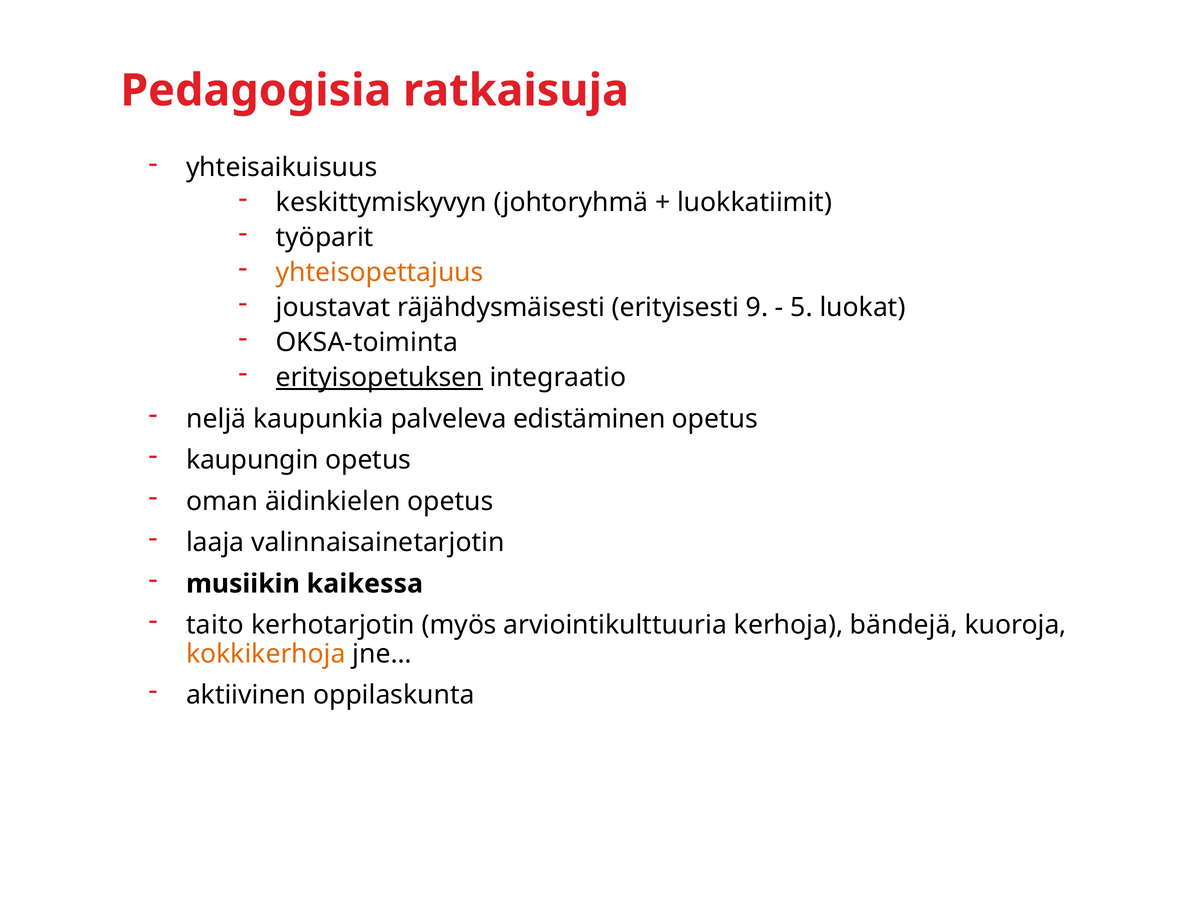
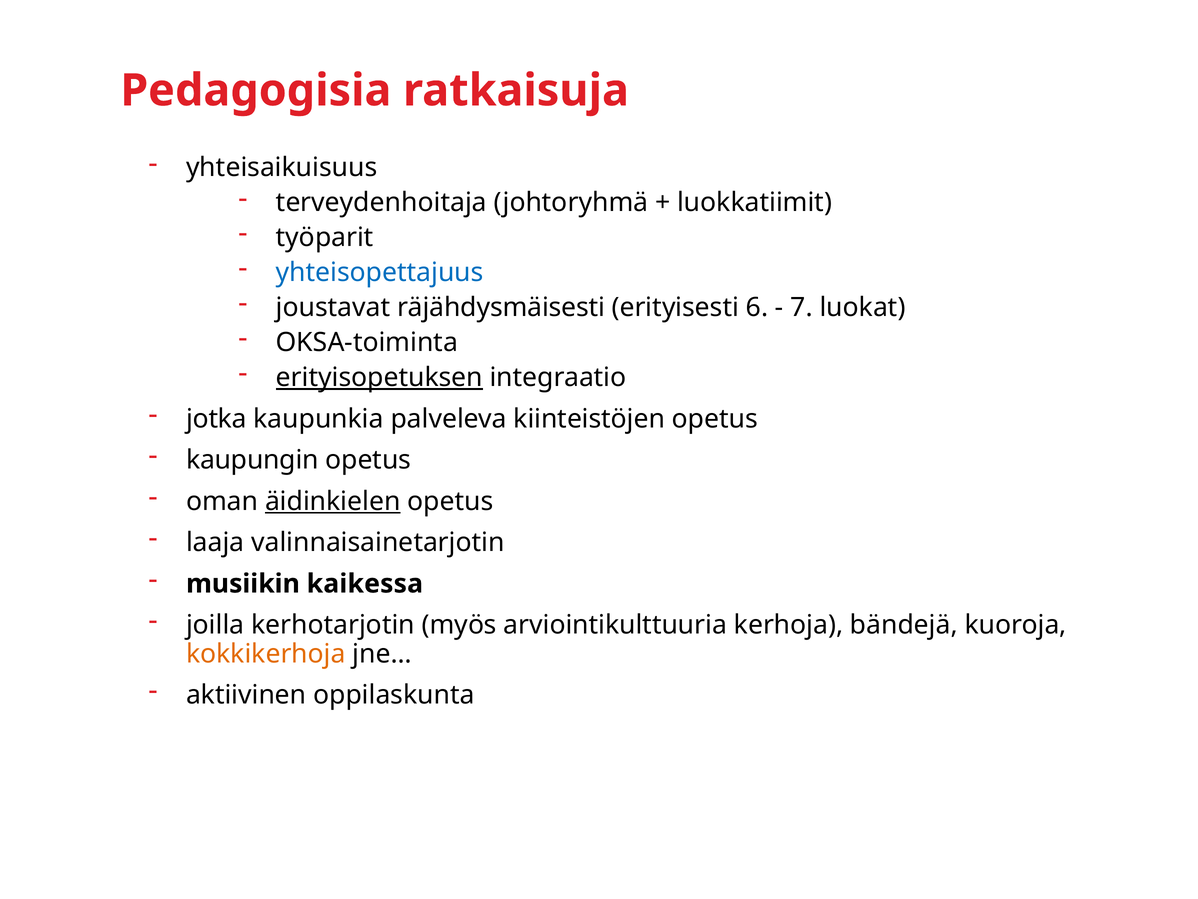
keskittymiskyvyn: keskittymiskyvyn -> terveydenhoitaja
yhteisopettajuus colour: orange -> blue
9: 9 -> 6
5: 5 -> 7
neljä: neljä -> jotka
edistäminen: edistäminen -> kiinteistöjen
äidinkielen underline: none -> present
taito: taito -> joilla
